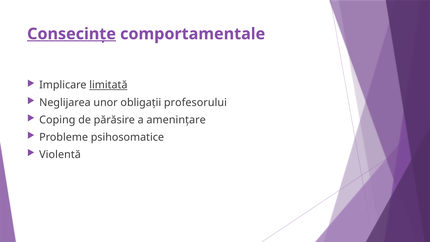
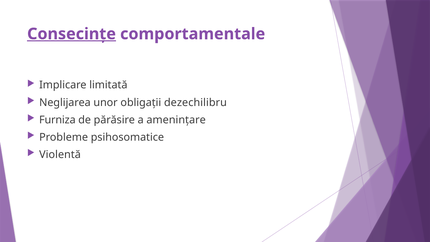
limitată underline: present -> none
profesorului: profesorului -> dezechilibru
Coping: Coping -> Furniza
